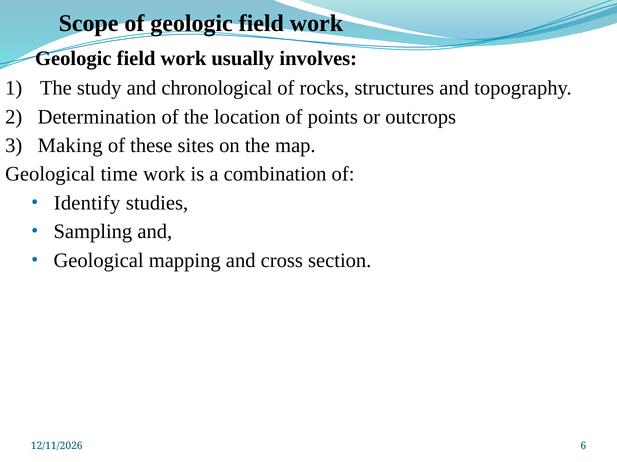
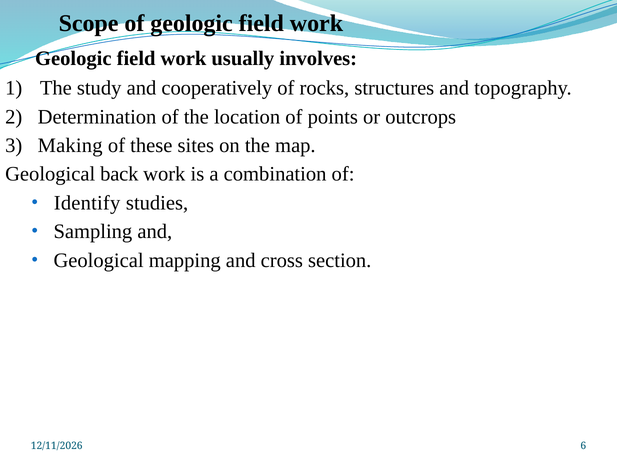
chronological: chronological -> cooperatively
time: time -> back
